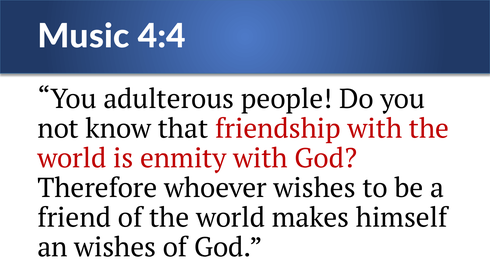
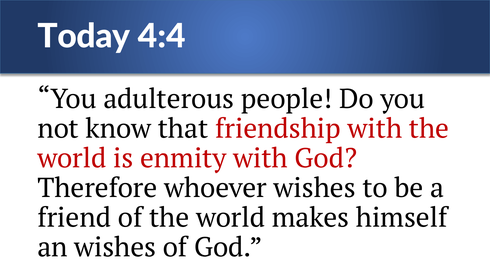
Music: Music -> Today
